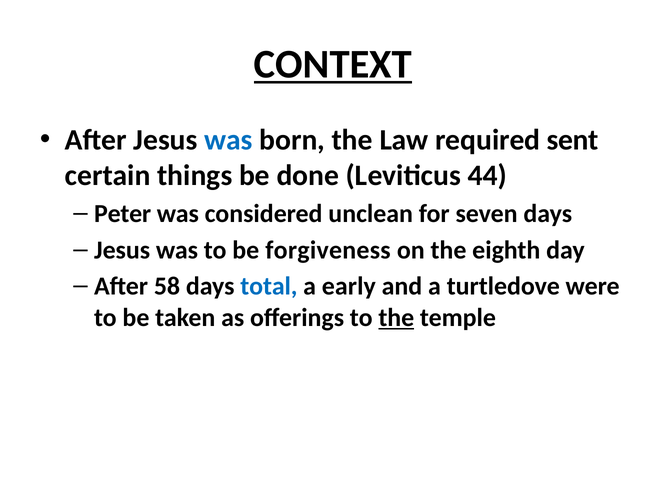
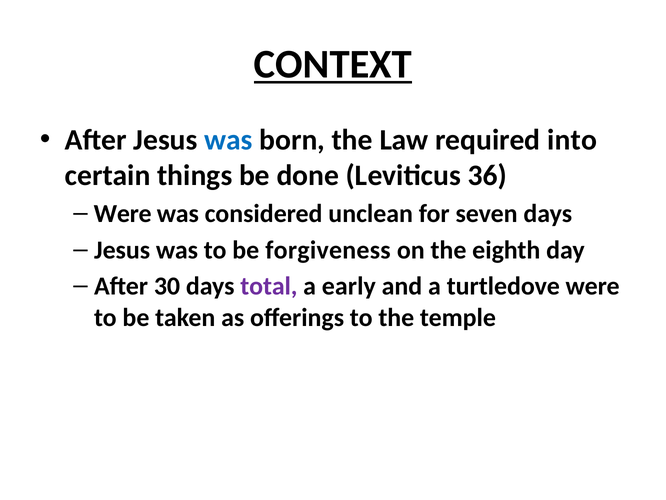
sent: sent -> into
44: 44 -> 36
Peter at (123, 213): Peter -> Were
58: 58 -> 30
total colour: blue -> purple
the at (396, 317) underline: present -> none
